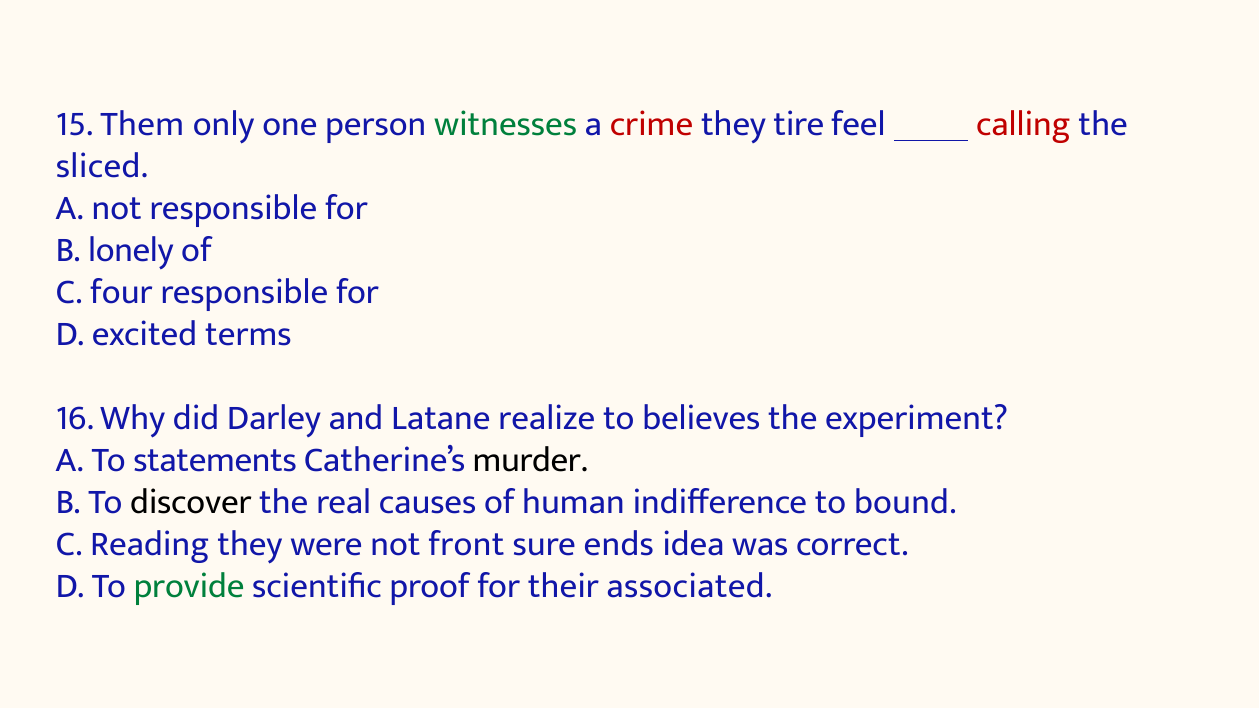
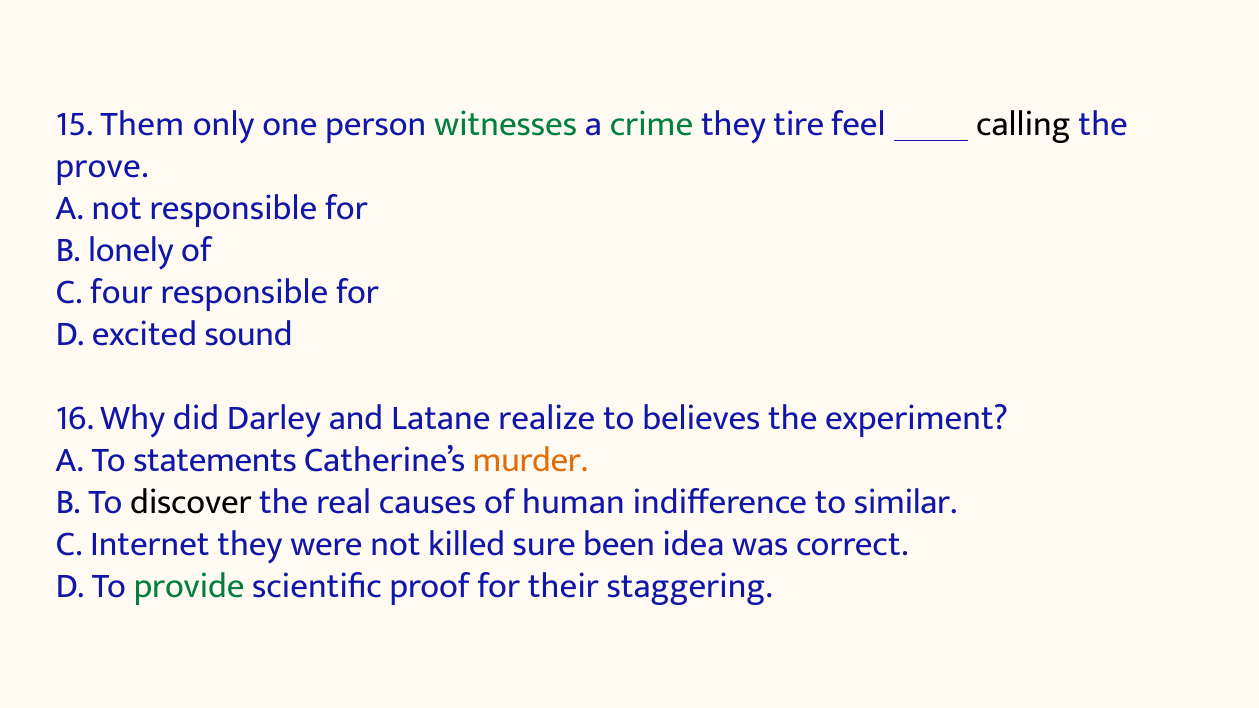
crime colour: red -> green
calling colour: red -> black
sliced: sliced -> prove
terms: terms -> sound
murder colour: black -> orange
bound: bound -> similar
Reading: Reading -> Internet
front: front -> killed
ends: ends -> been
associated: associated -> staggering
